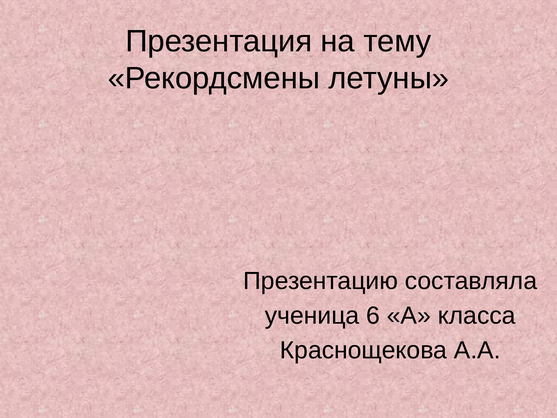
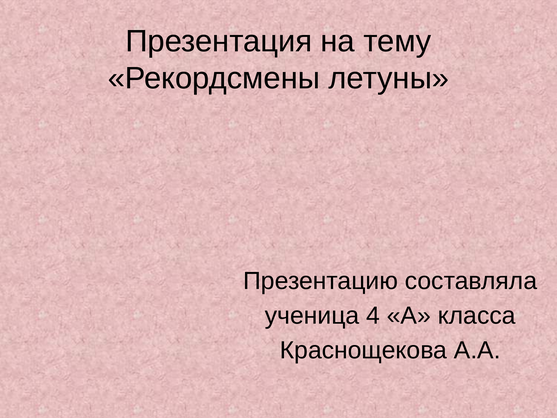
6: 6 -> 4
